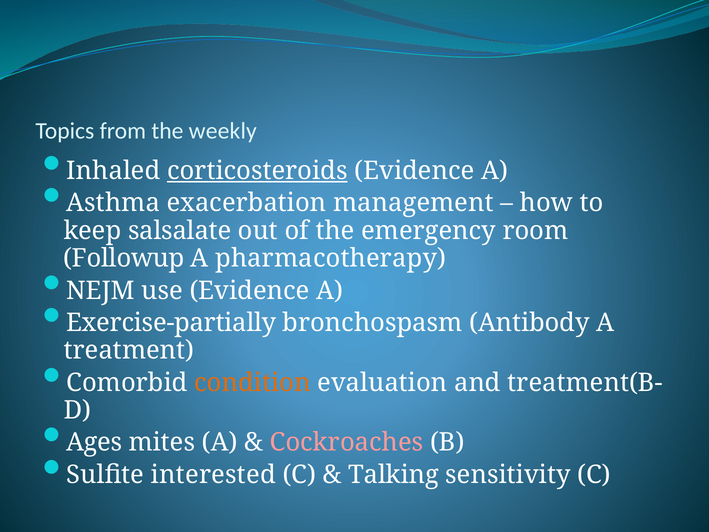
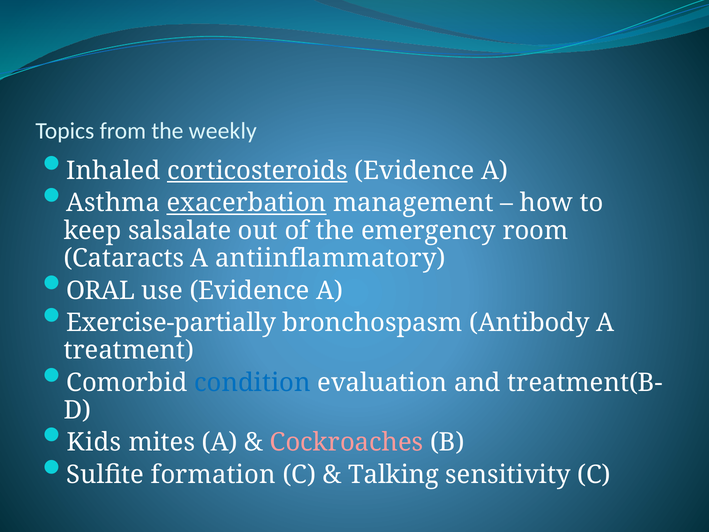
exacerbation underline: none -> present
Followup: Followup -> Cataracts
pharmacotherapy: pharmacotherapy -> antiinflammatory
NEJM: NEJM -> ORAL
condition colour: orange -> blue
Ages: Ages -> Kids
interested: interested -> formation
